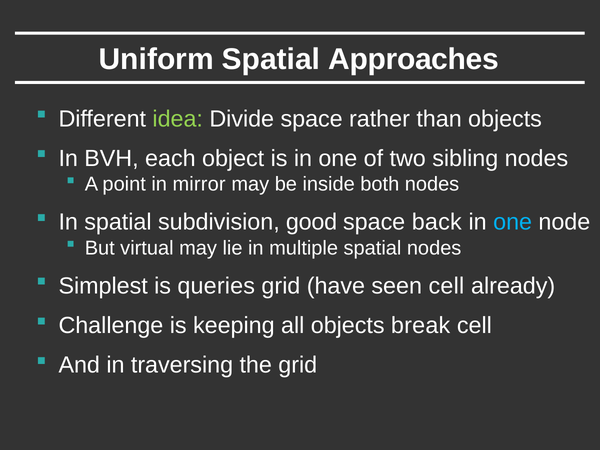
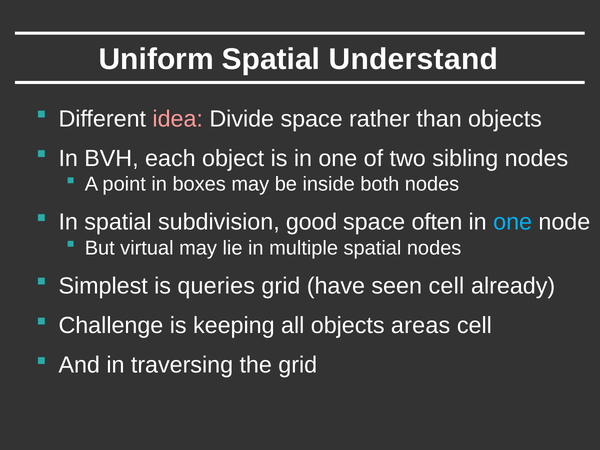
Approaches: Approaches -> Understand
idea colour: light green -> pink
mirror: mirror -> boxes
back: back -> often
break: break -> areas
